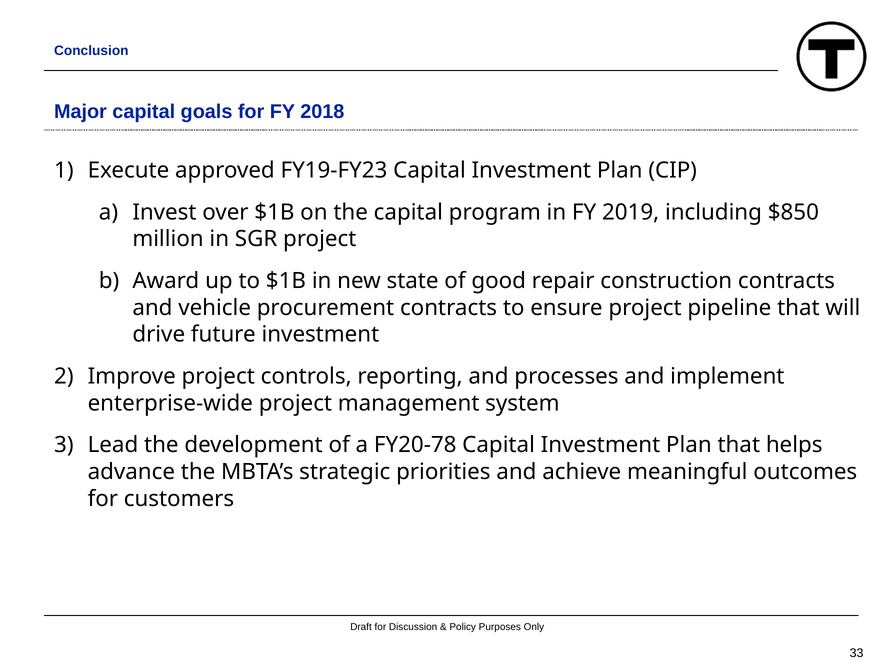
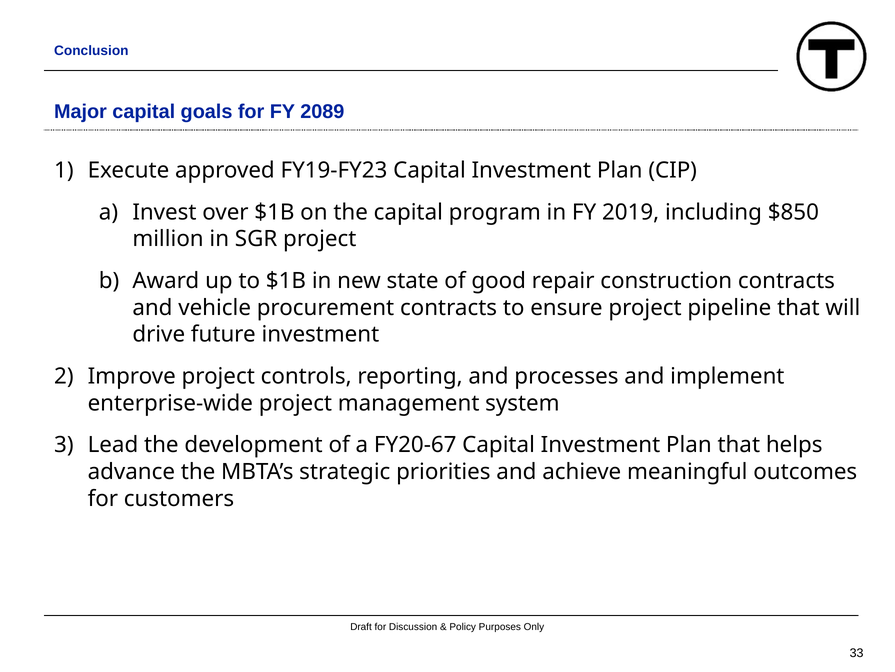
2018: 2018 -> 2089
FY20-78: FY20-78 -> FY20-67
